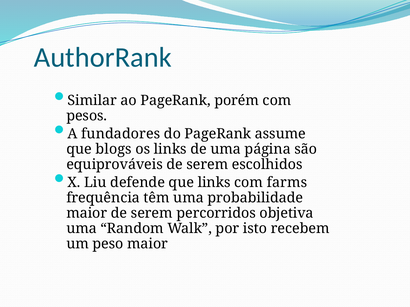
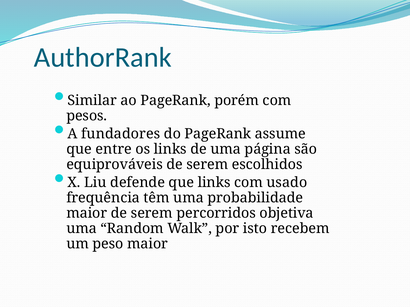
blogs: blogs -> entre
farms: farms -> usado
